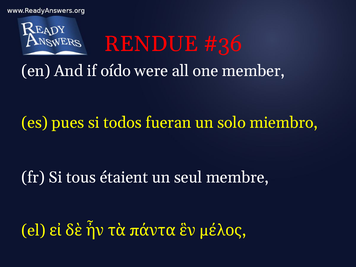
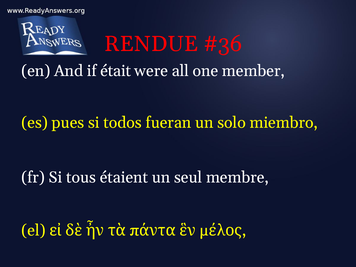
oído: oído -> était
